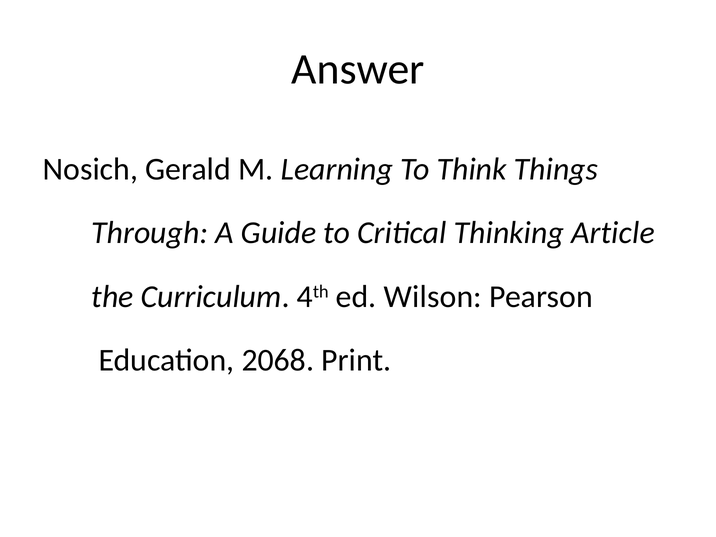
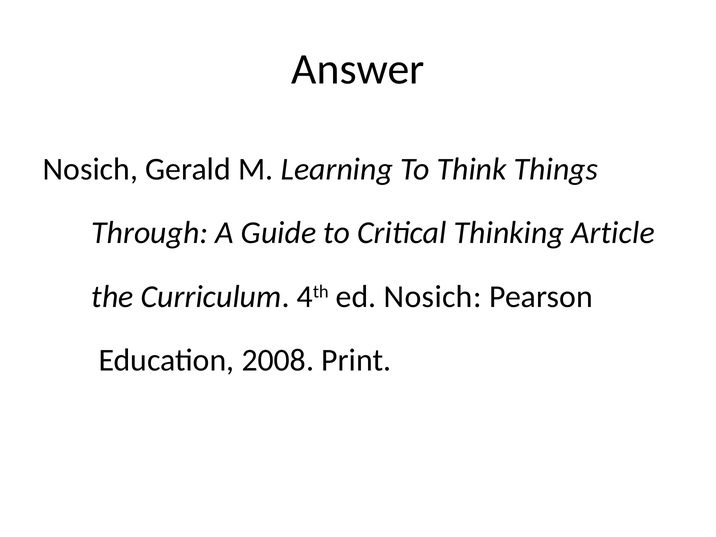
ed Wilson: Wilson -> Nosich
2068: 2068 -> 2008
